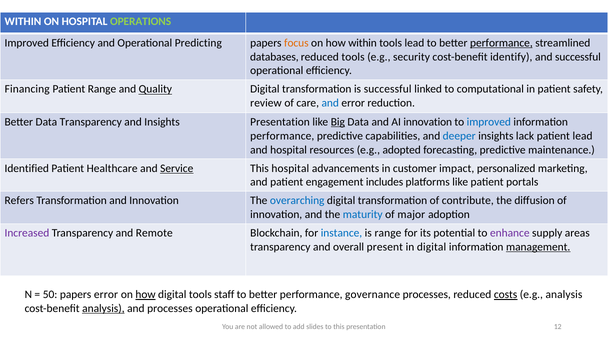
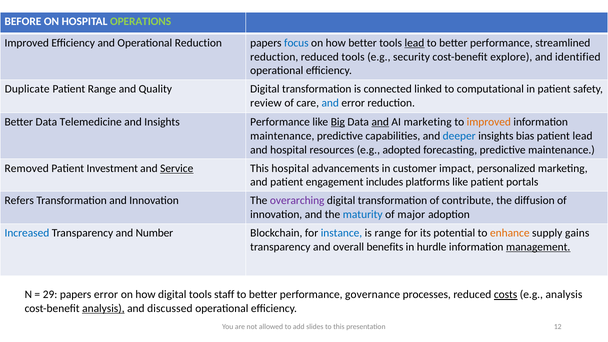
WITHIN at (23, 21): WITHIN -> BEFORE
Operational Predicting: Predicting -> Reduction
focus colour: orange -> blue
how within: within -> better
lead at (414, 43) underline: none -> present
performance at (501, 43) underline: present -> none
databases at (274, 57): databases -> reduction
identify: identify -> explore
and successful: successful -> identified
Financing: Financing -> Duplicate
Quality underline: present -> none
is successful: successful -> connected
Data Transparency: Transparency -> Telemedicine
Insights Presentation: Presentation -> Performance
and at (380, 122) underline: none -> present
AI innovation: innovation -> marketing
improved at (489, 122) colour: blue -> orange
performance at (282, 136): performance -> maintenance
lack: lack -> bias
Identified: Identified -> Removed
Healthcare: Healthcare -> Investment
overarching colour: blue -> purple
Increased colour: purple -> blue
Remote: Remote -> Number
enhance colour: purple -> orange
areas: areas -> gains
present: present -> benefits
in digital: digital -> hurdle
50: 50 -> 29
how at (145, 295) underline: present -> none
and processes: processes -> discussed
